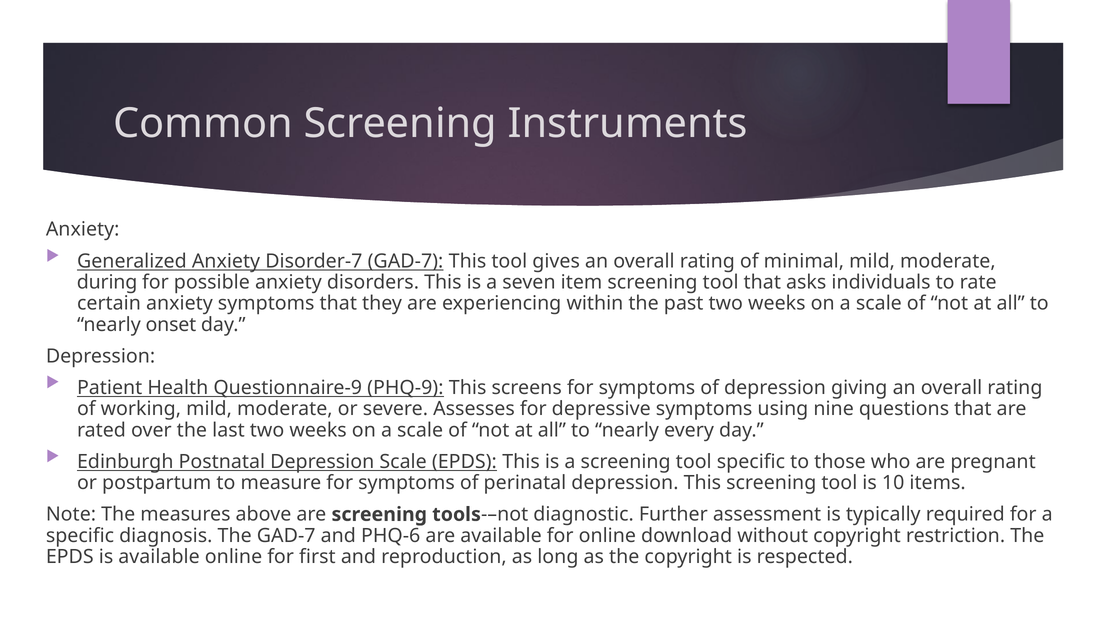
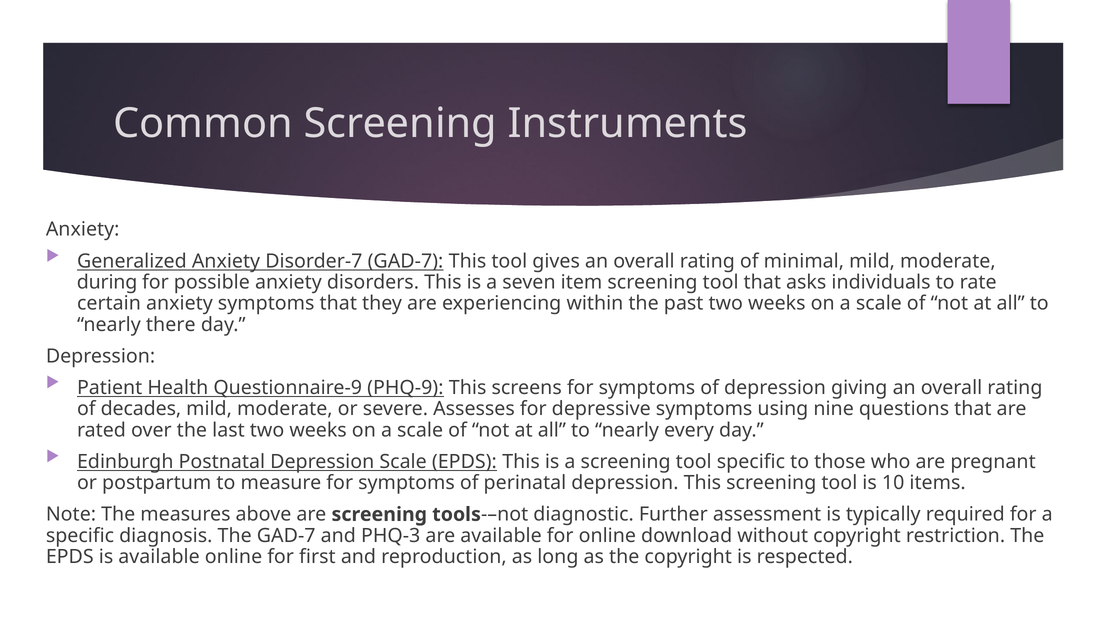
onset: onset -> there
working: working -> decades
PHQ-6: PHQ-6 -> PHQ-3
